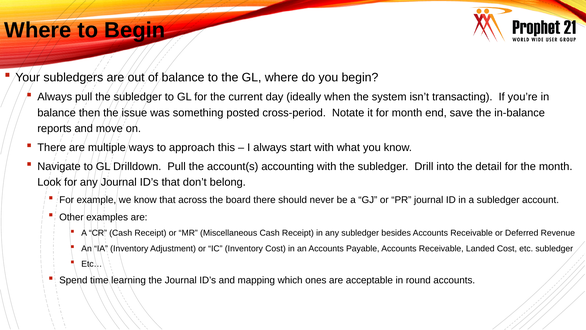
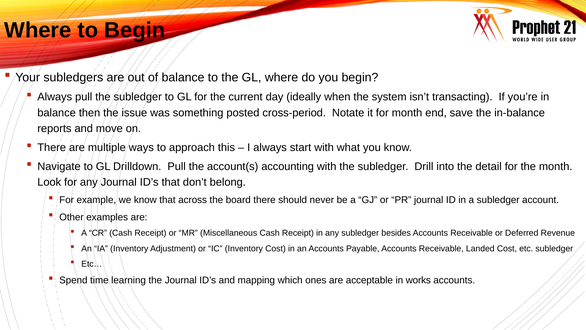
round: round -> works
